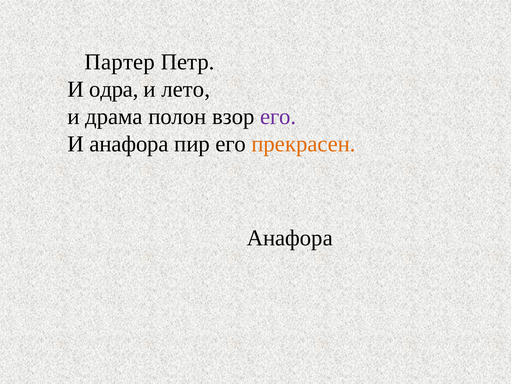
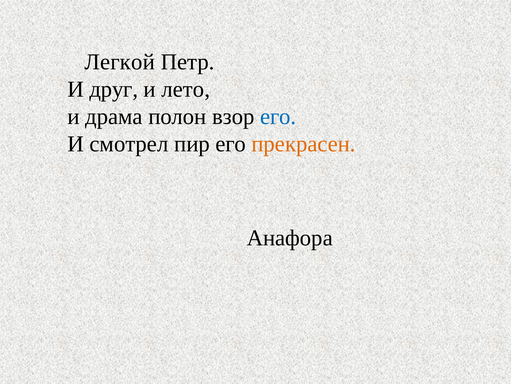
Партер: Партер -> Легкой
одра: одра -> друг
его at (278, 116) colour: purple -> blue
И анафора: анафора -> смотрел
